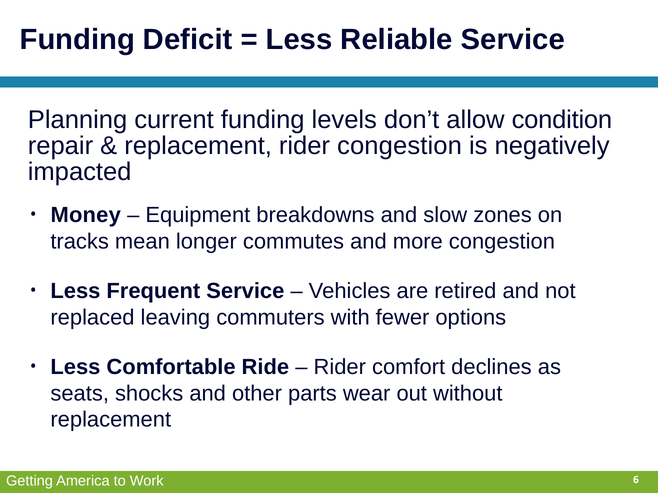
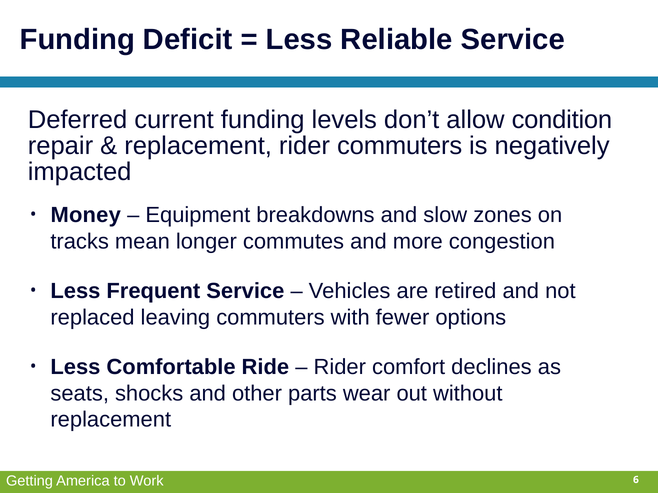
Planning: Planning -> Deferred
rider congestion: congestion -> commuters
